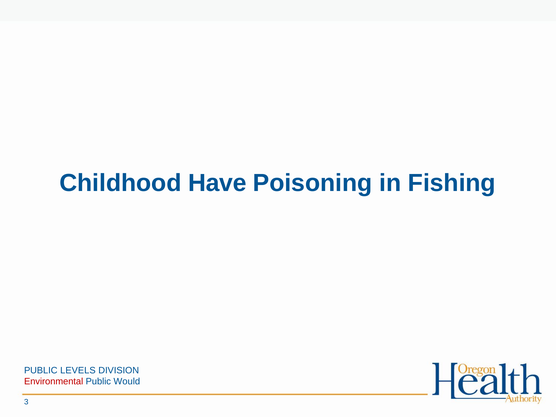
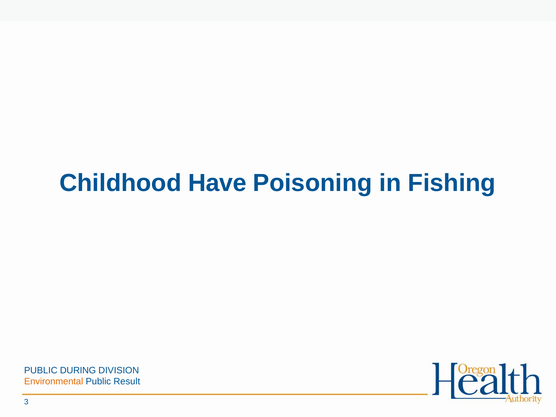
LEVELS: LEVELS -> DURING
Environmental colour: red -> orange
Would: Would -> Result
